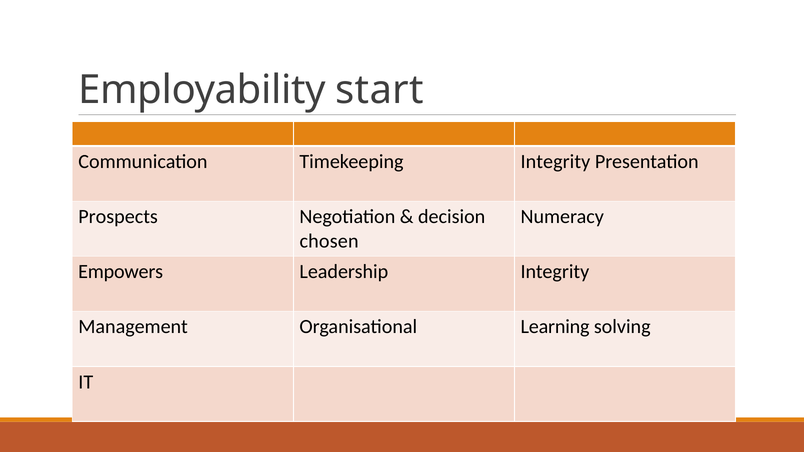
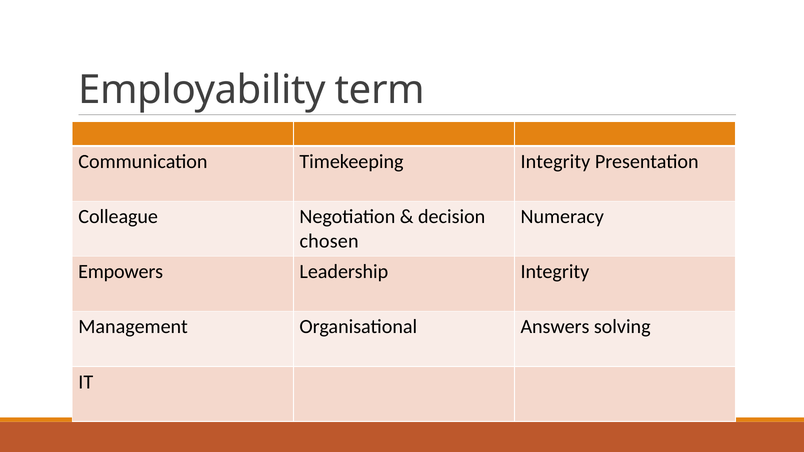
start: start -> term
Prospects: Prospects -> Colleague
Learning: Learning -> Answers
